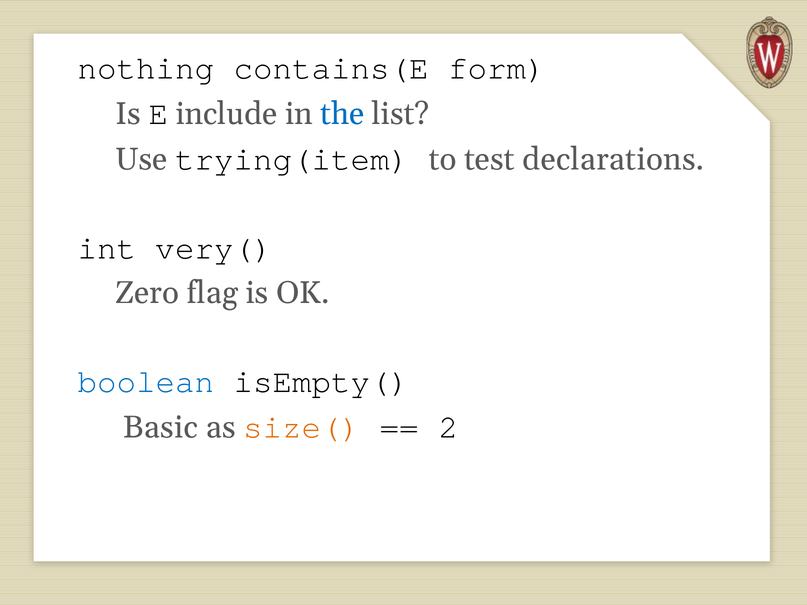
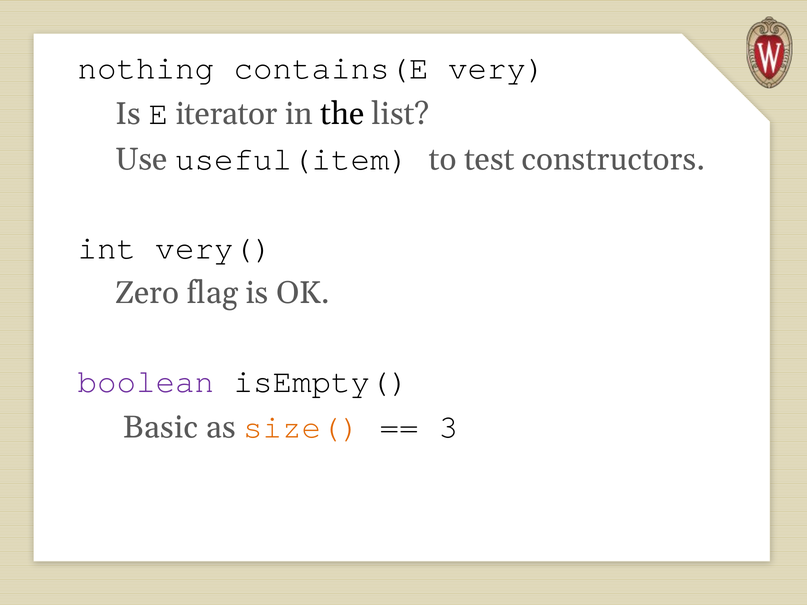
form: form -> very
include: include -> iterator
the colour: blue -> black
trying(item: trying(item -> useful(item
declarations: declarations -> constructors
boolean colour: blue -> purple
2: 2 -> 3
